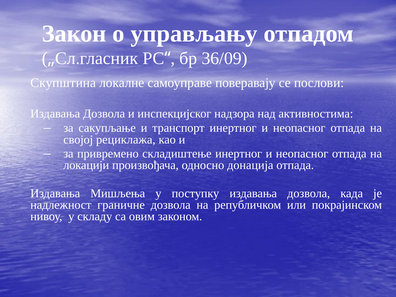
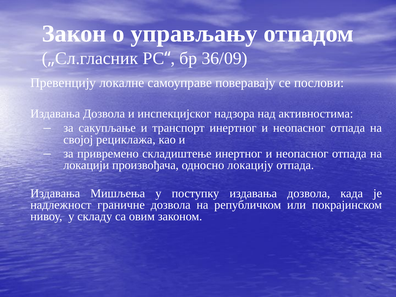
Скупштина: Скупштина -> Превенцију
донација: донација -> локацију
